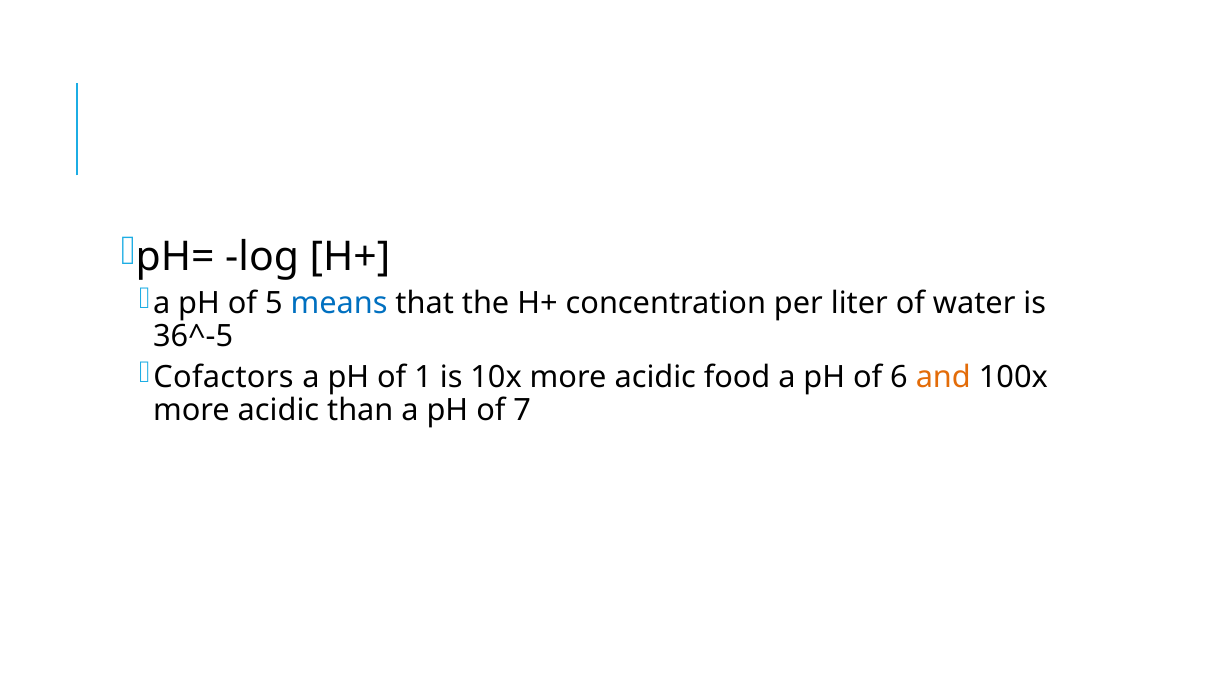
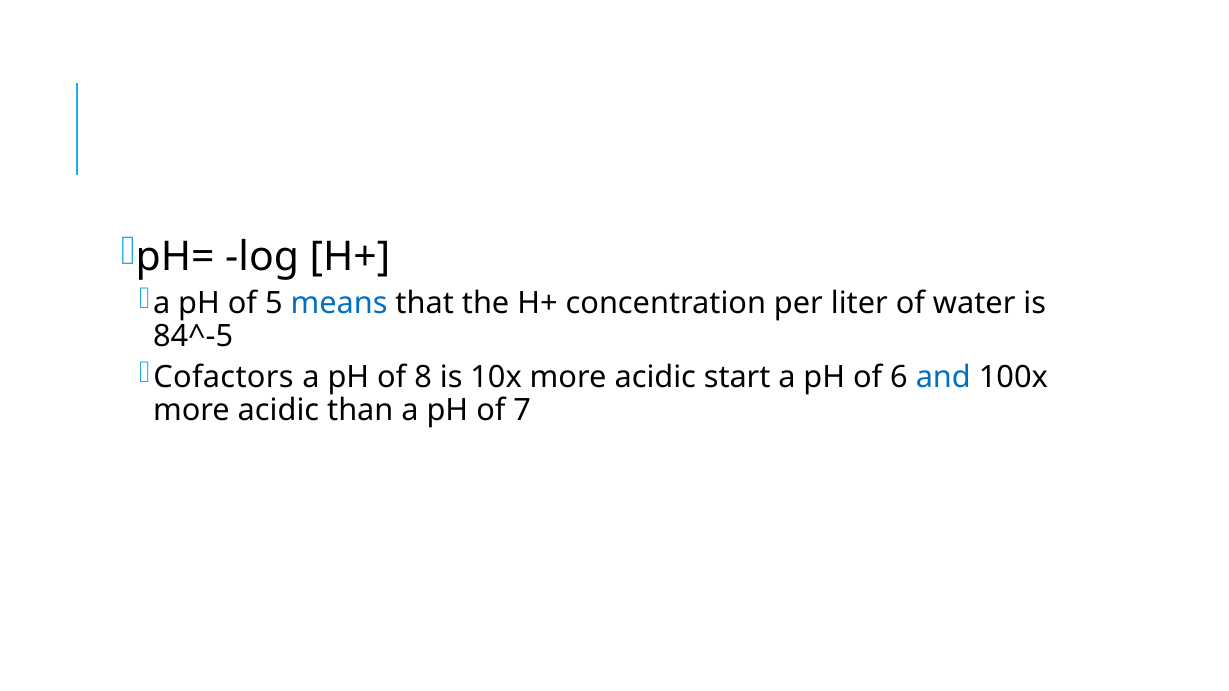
36^-5: 36^-5 -> 84^-5
1: 1 -> 8
food: food -> start
and colour: orange -> blue
